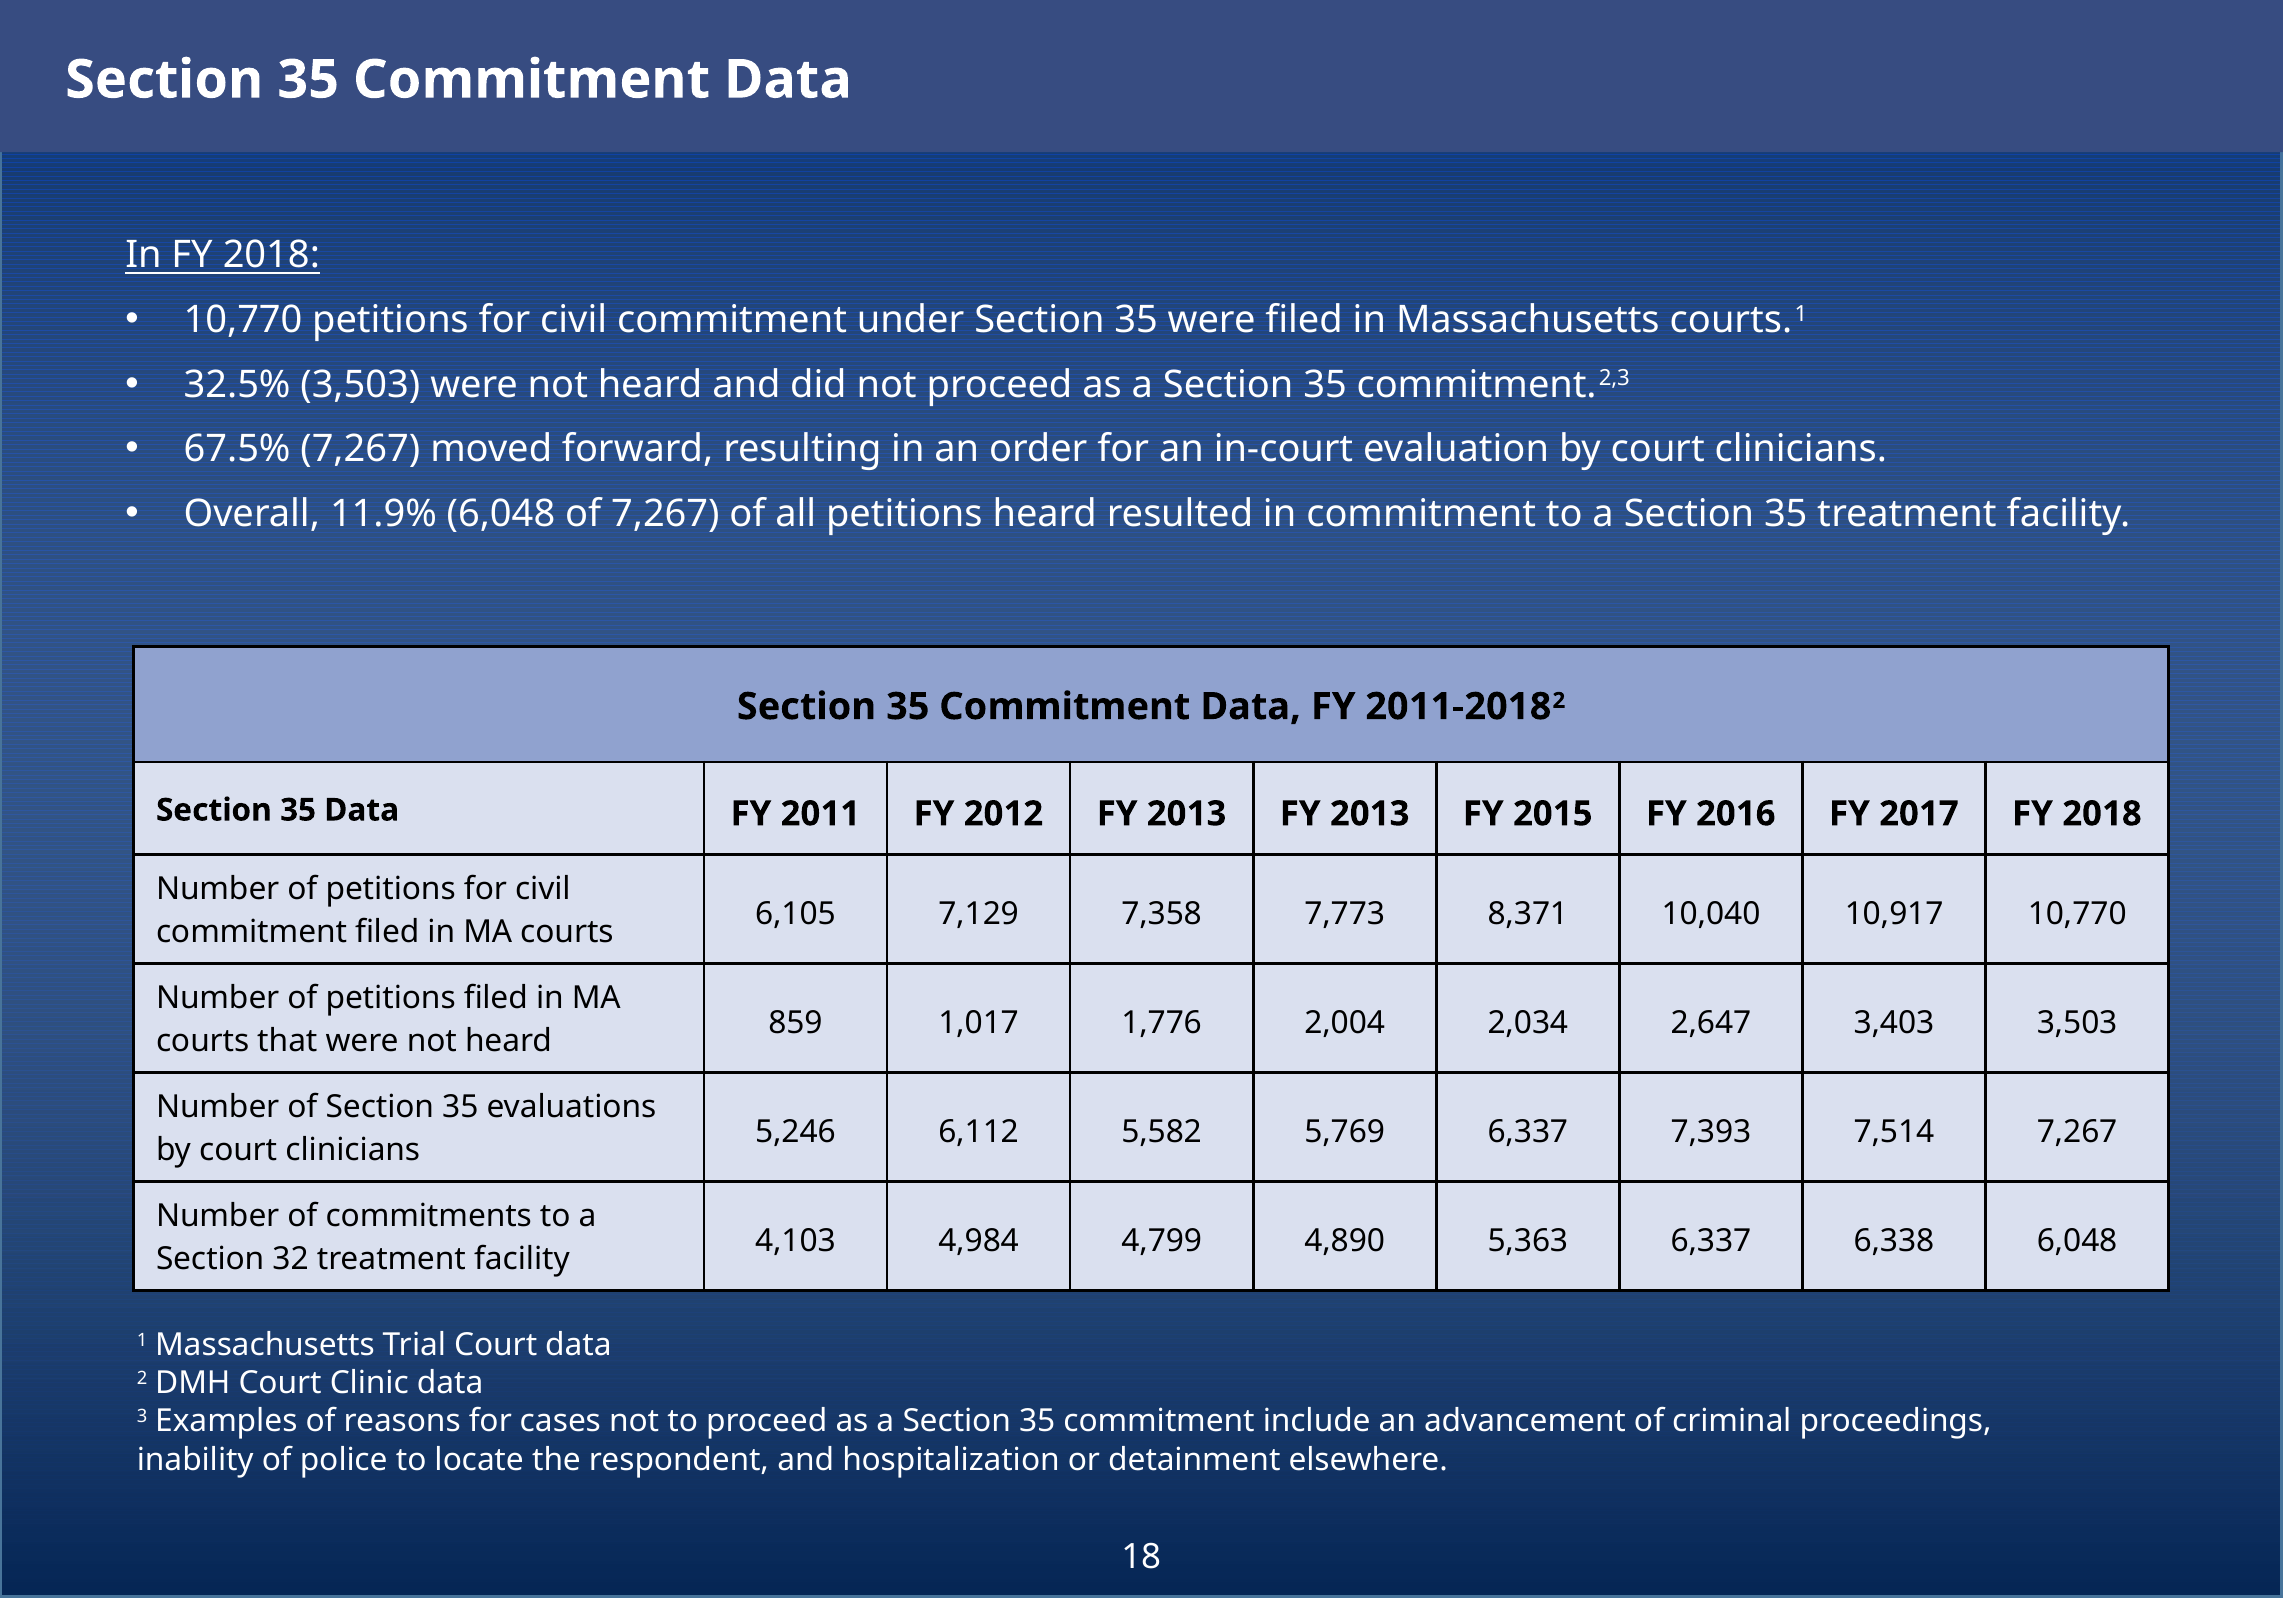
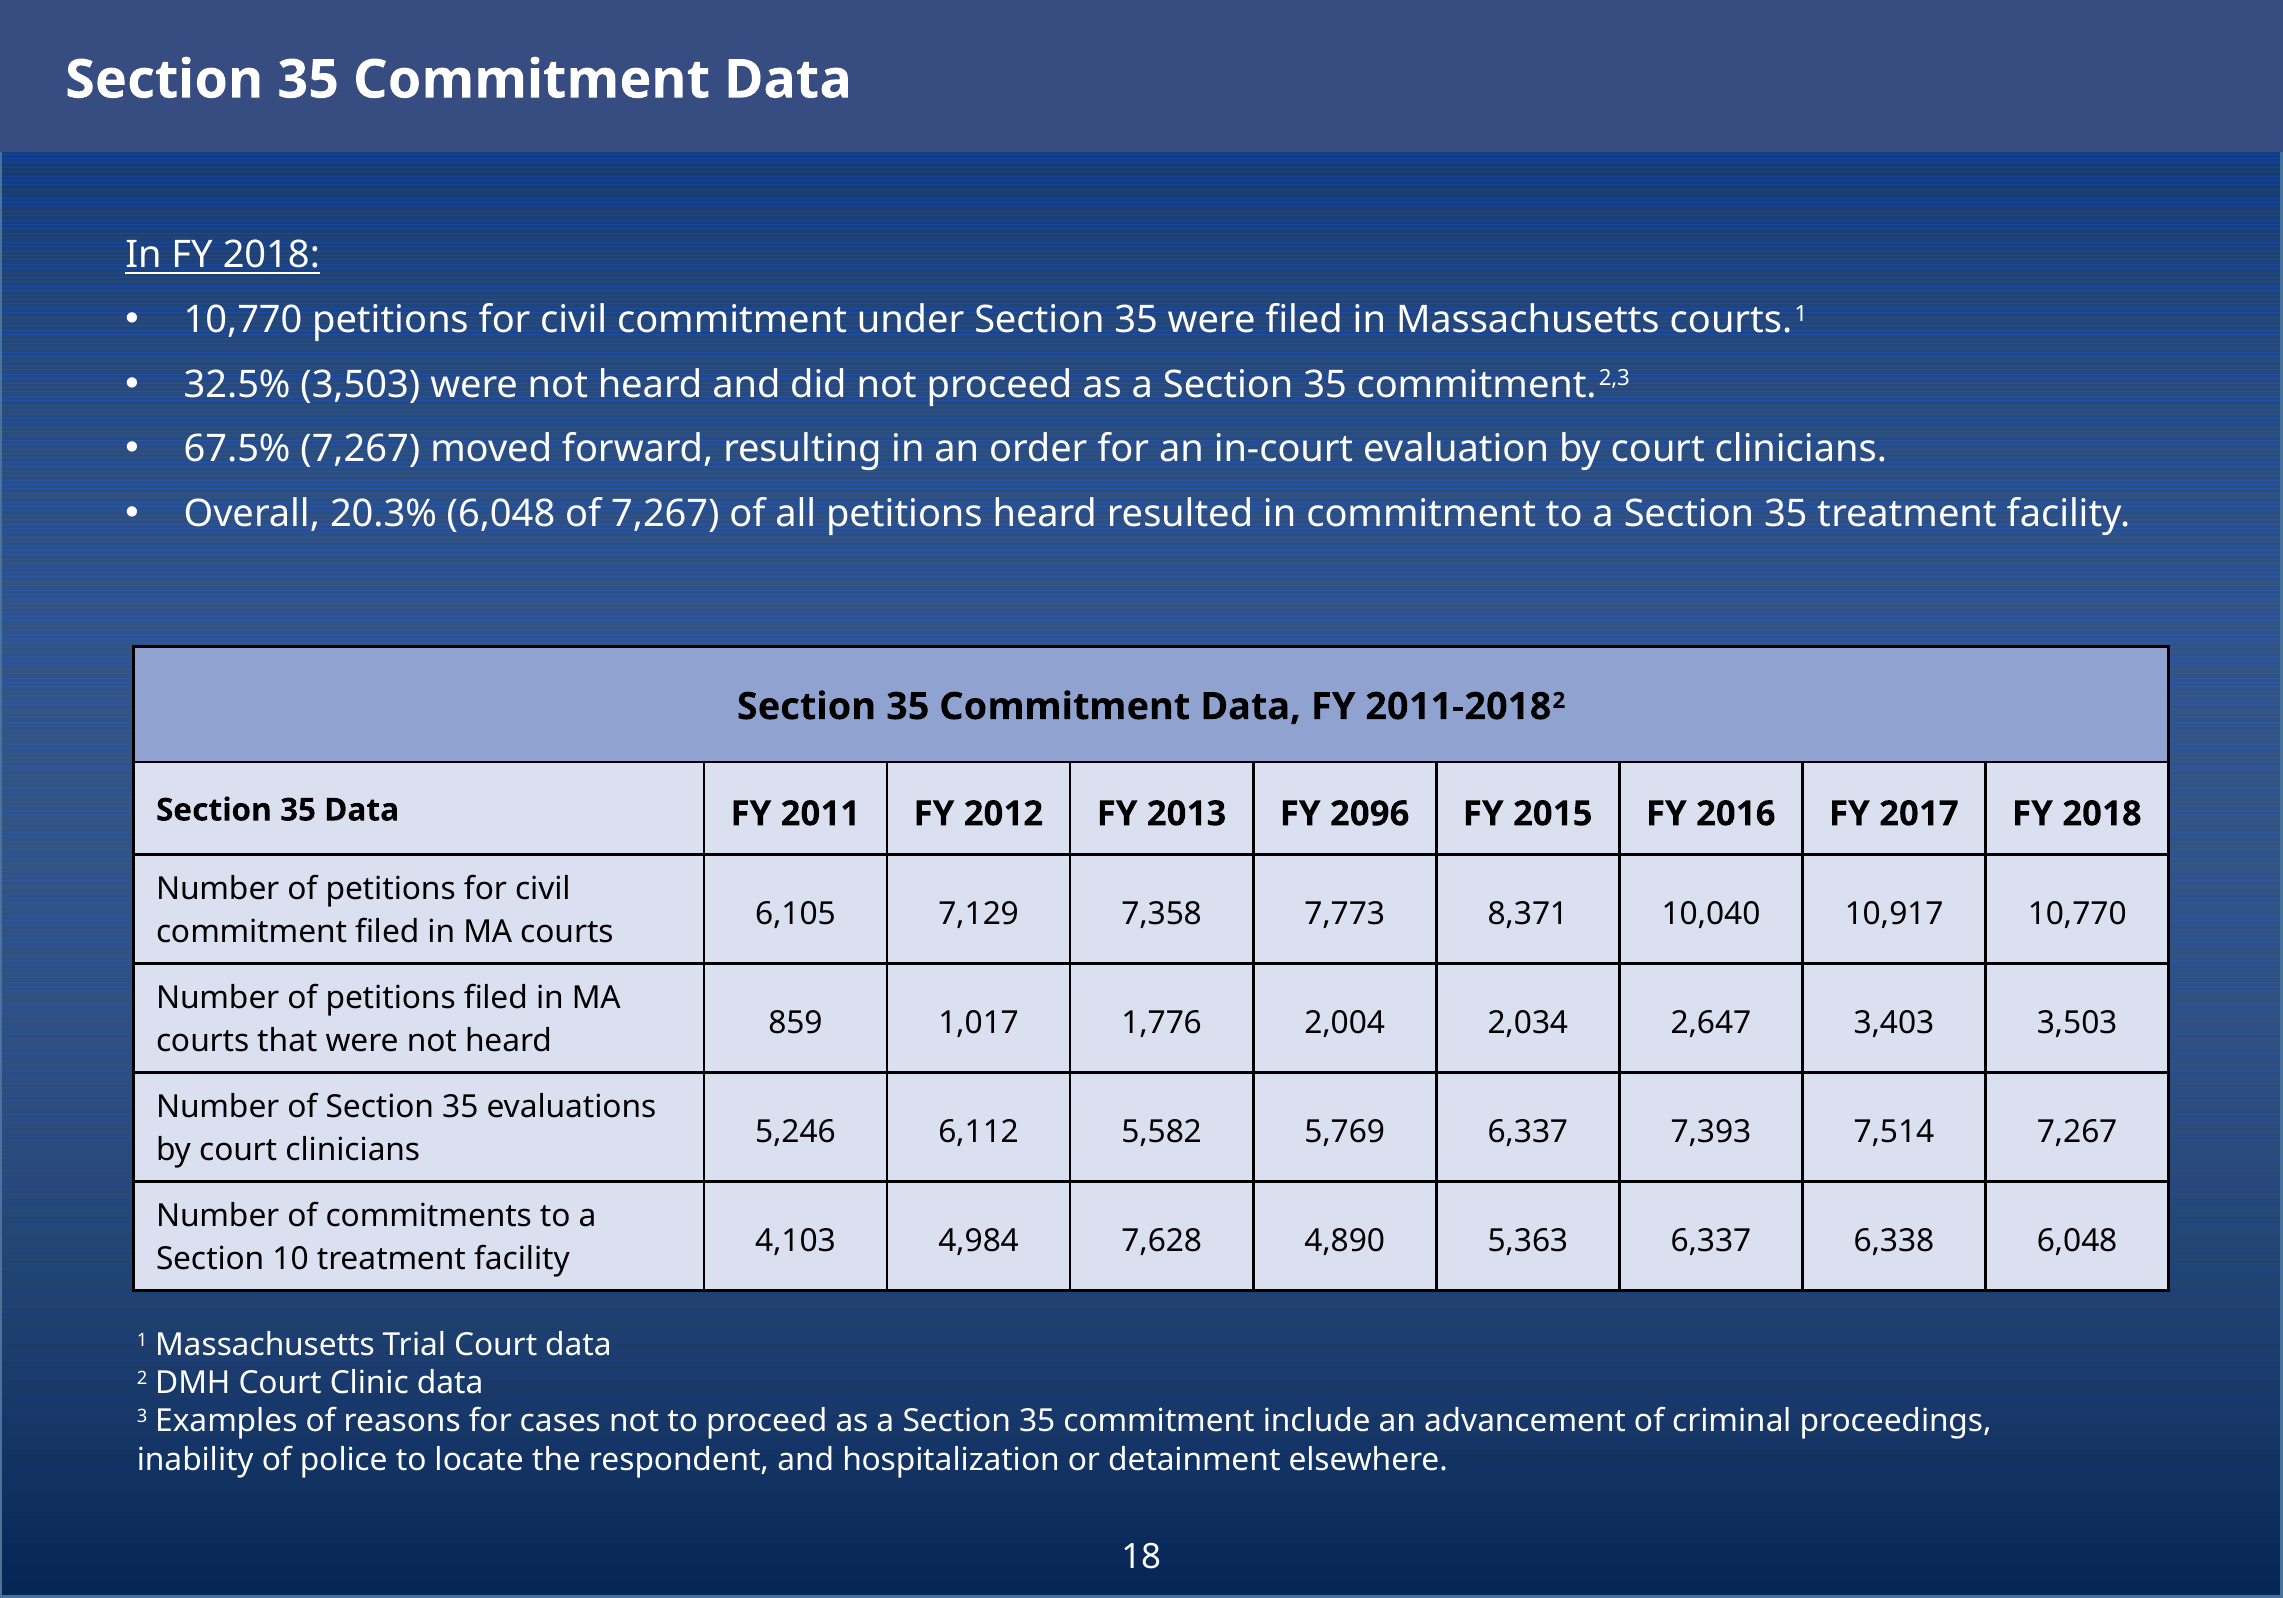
11.9%: 11.9% -> 20.3%
2013 FY 2013: 2013 -> 2096
4,799: 4,799 -> 7,628
32: 32 -> 10
